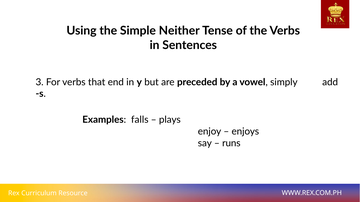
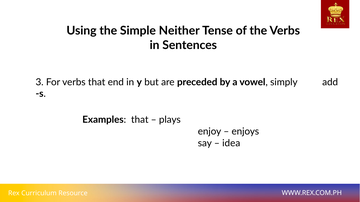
Examples falls: falls -> that
runs: runs -> idea
